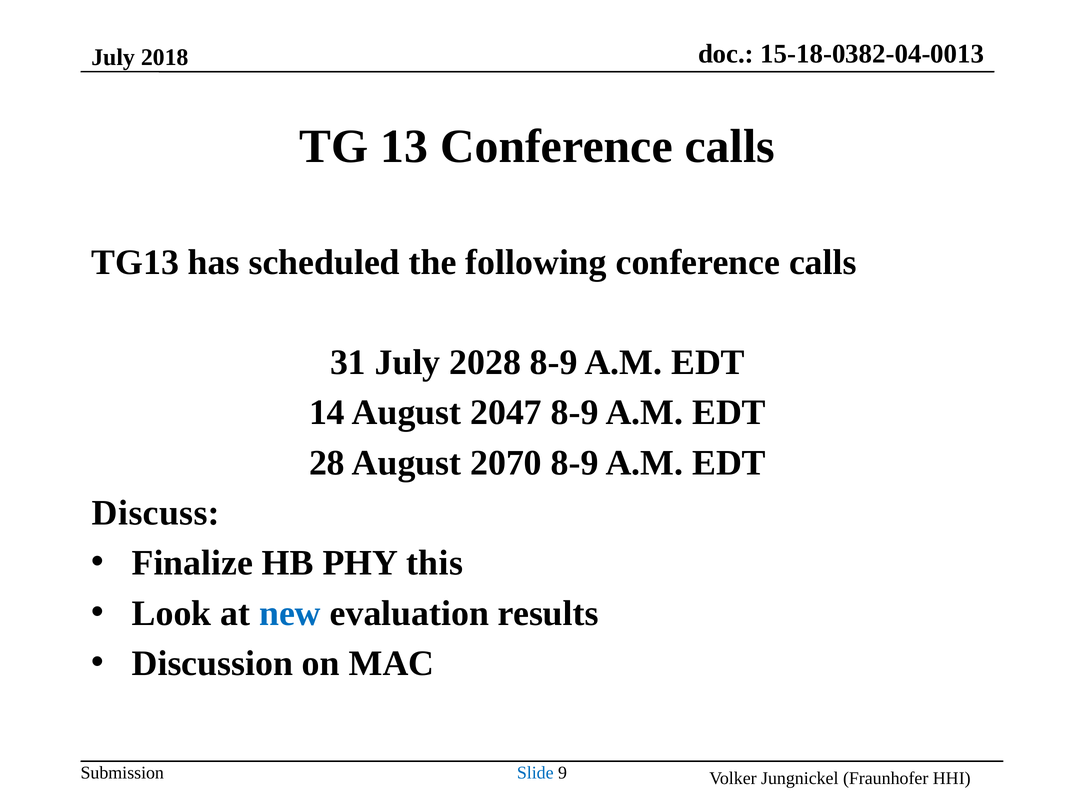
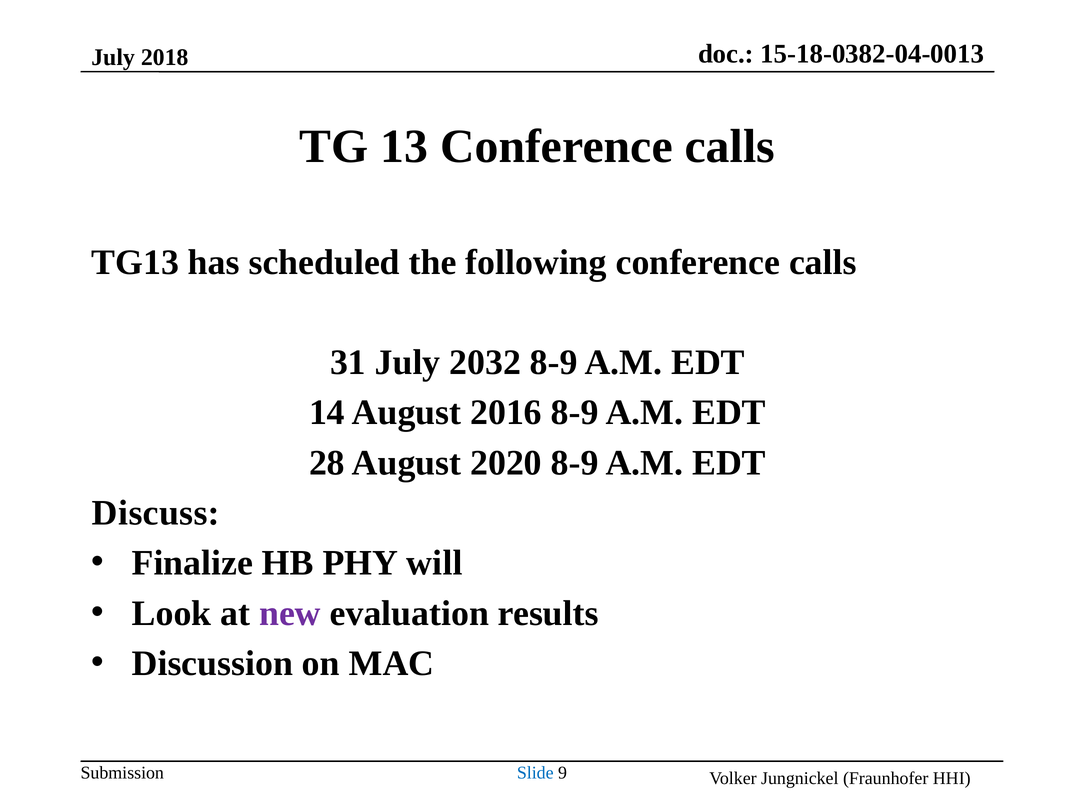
2028: 2028 -> 2032
2047: 2047 -> 2016
2070: 2070 -> 2020
this: this -> will
new colour: blue -> purple
